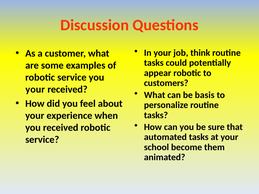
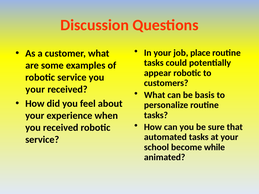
think: think -> place
them: them -> while
